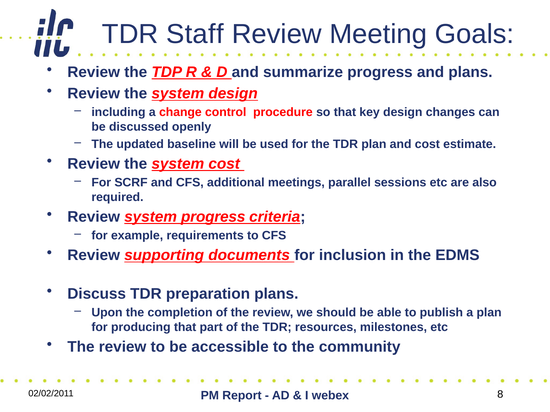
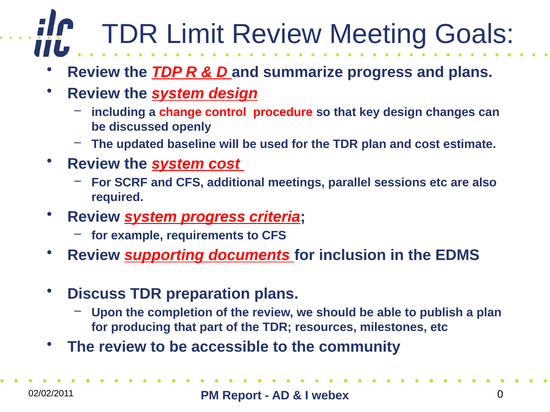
Staff: Staff -> Limit
8: 8 -> 0
